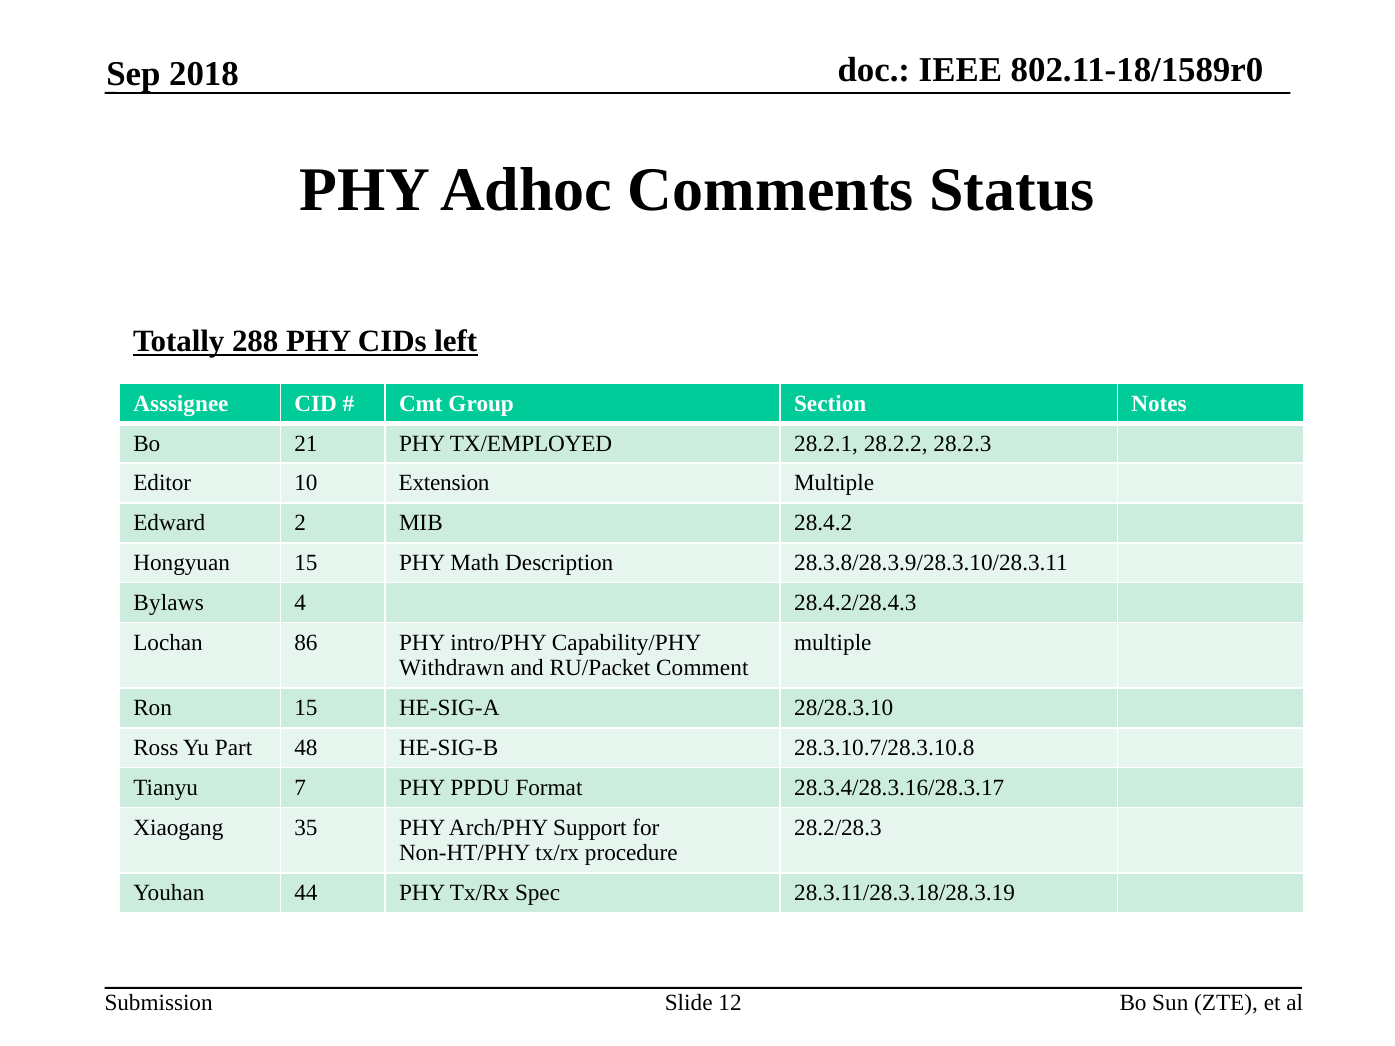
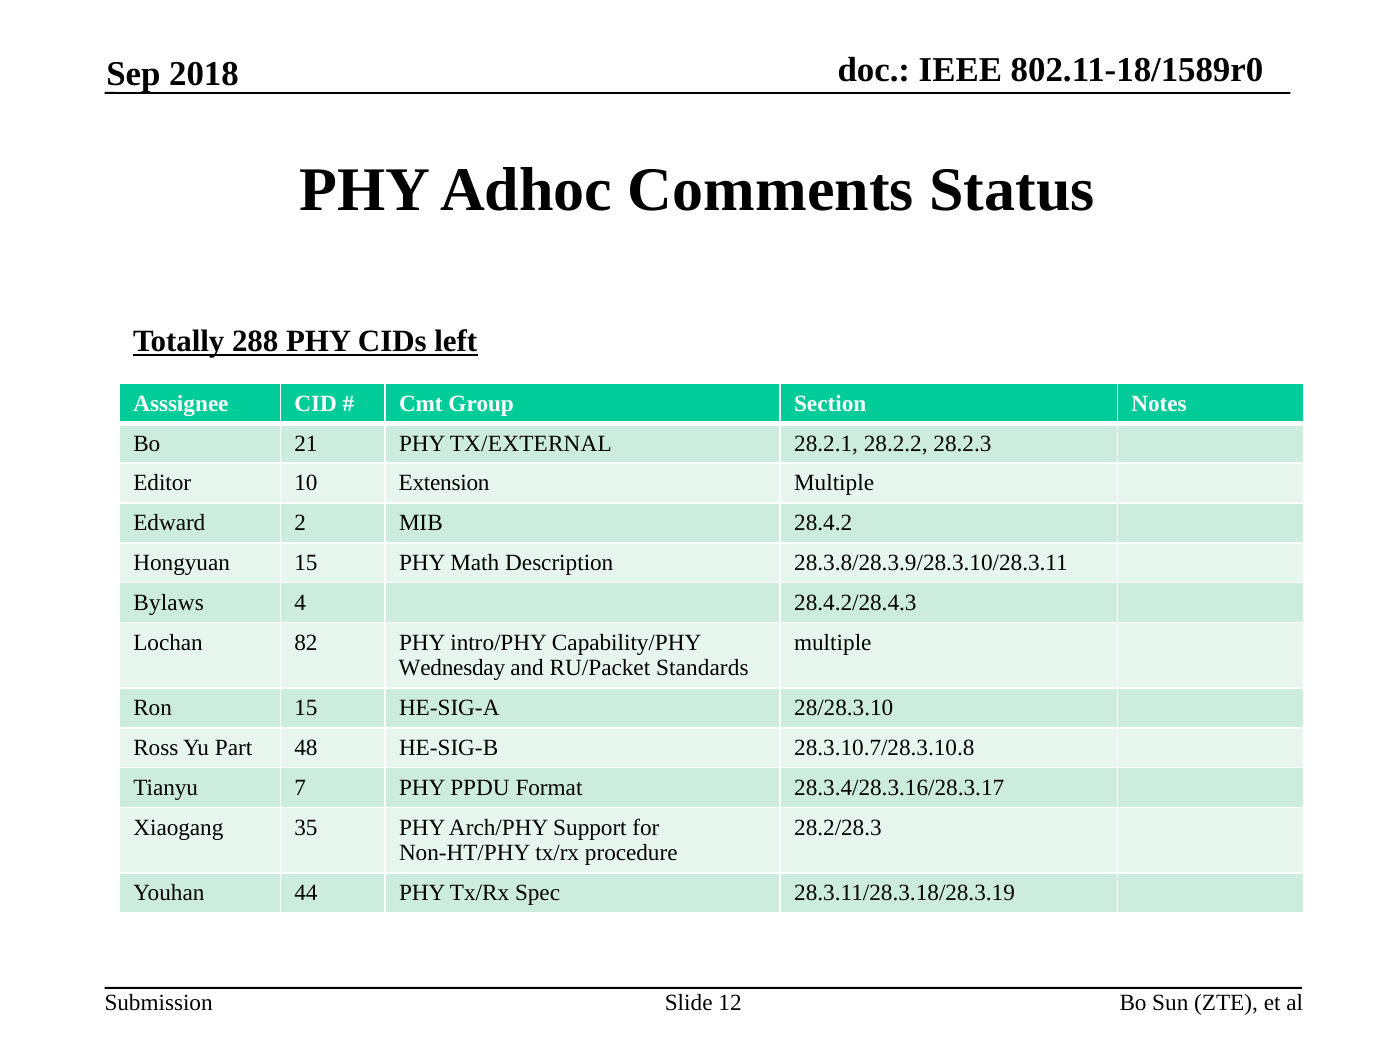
TX/EMPLOYED: TX/EMPLOYED -> TX/EXTERNAL
86: 86 -> 82
Withdrawn: Withdrawn -> Wednesday
Comment: Comment -> Standards
